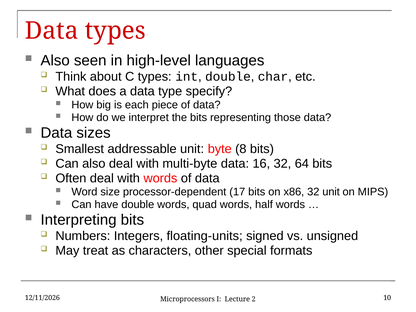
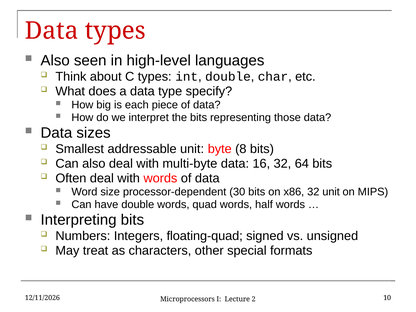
17: 17 -> 30
floating-units: floating-units -> floating-quad
